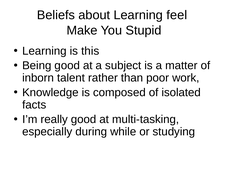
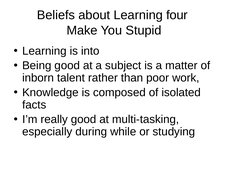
feel: feel -> four
this: this -> into
